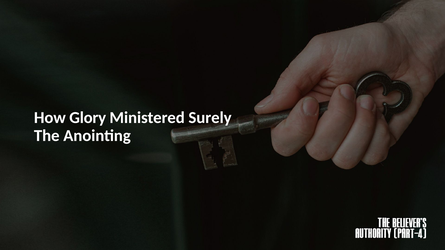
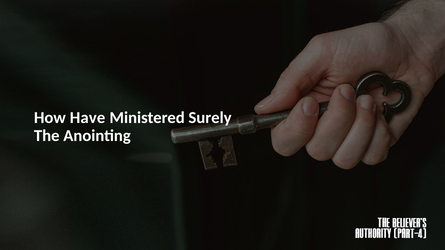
Glory: Glory -> Have
